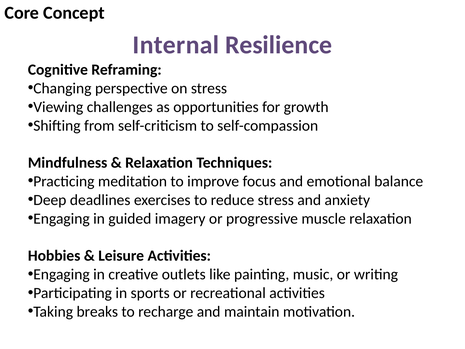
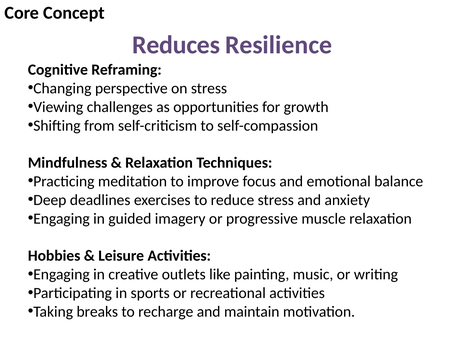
Internal: Internal -> Reduces
